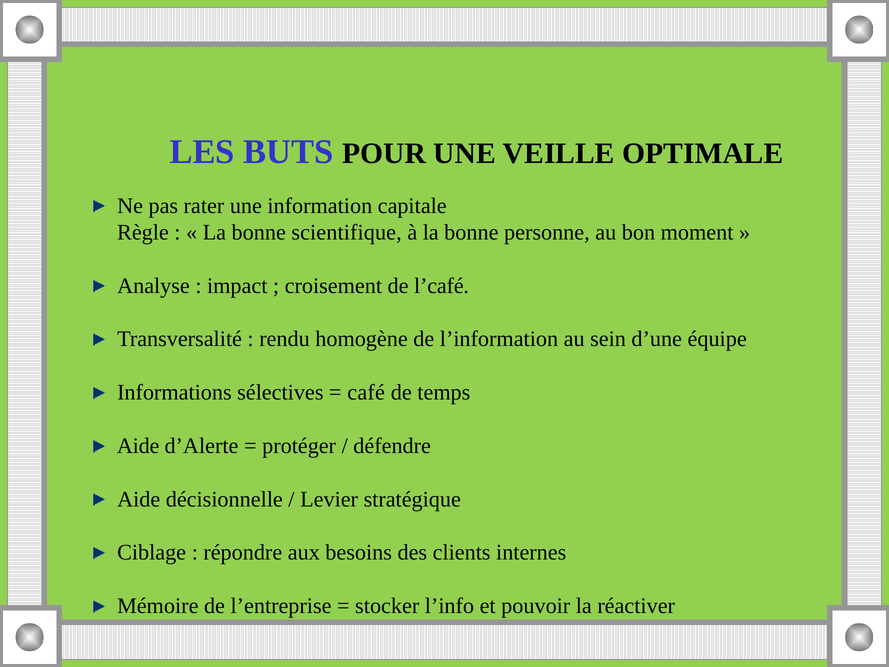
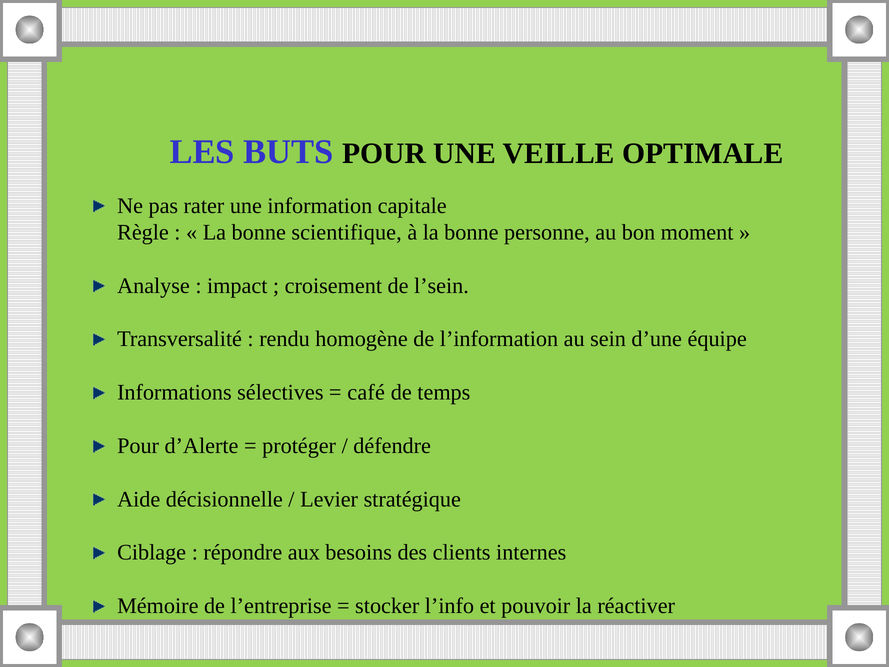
l’café: l’café -> l’sein
Aide at (138, 446): Aide -> Pour
